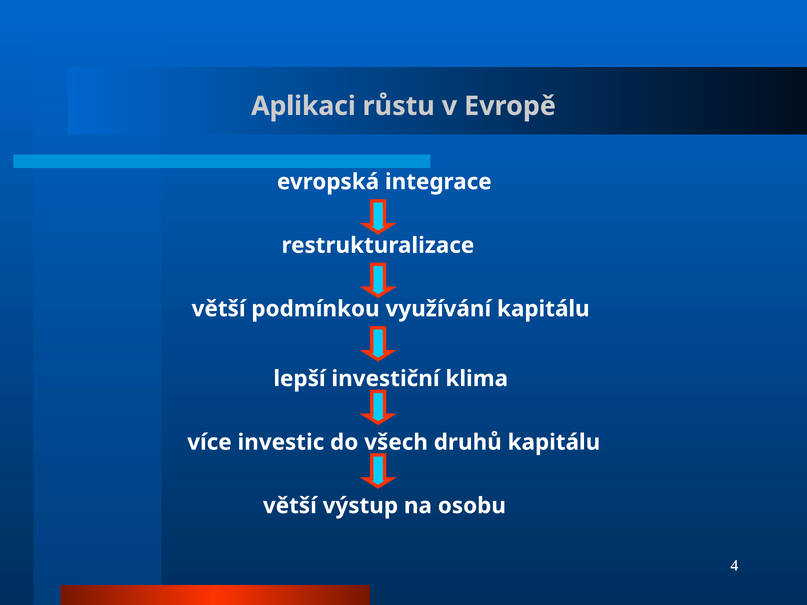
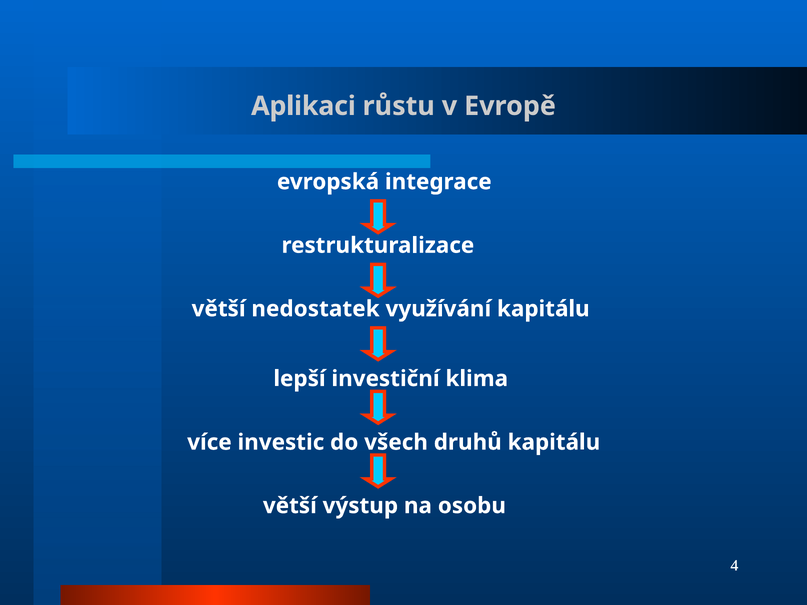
podmínkou: podmínkou -> nedostatek
